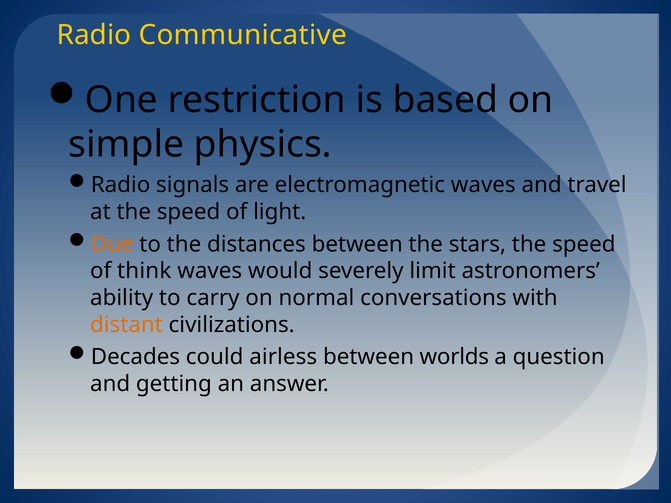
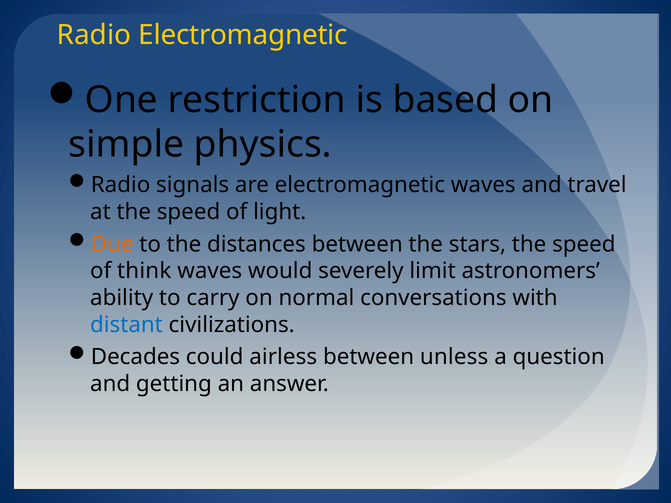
Radio Communicative: Communicative -> Electromagnetic
distant colour: orange -> blue
worlds: worlds -> unless
